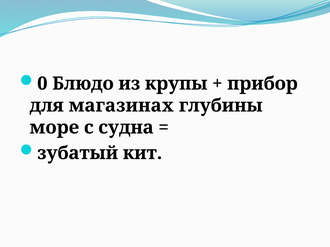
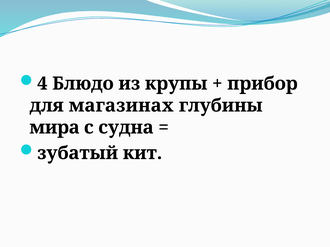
0: 0 -> 4
море: море -> мира
